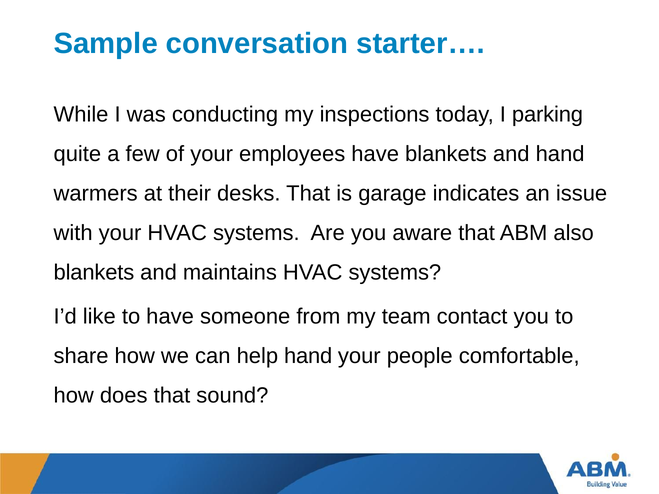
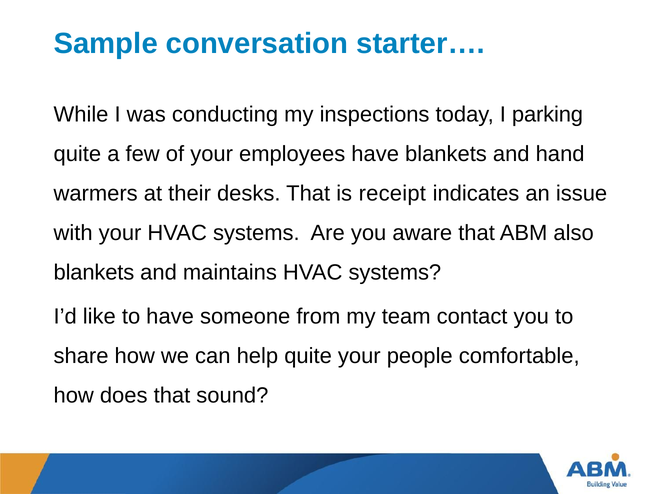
garage: garage -> receipt
help hand: hand -> quite
